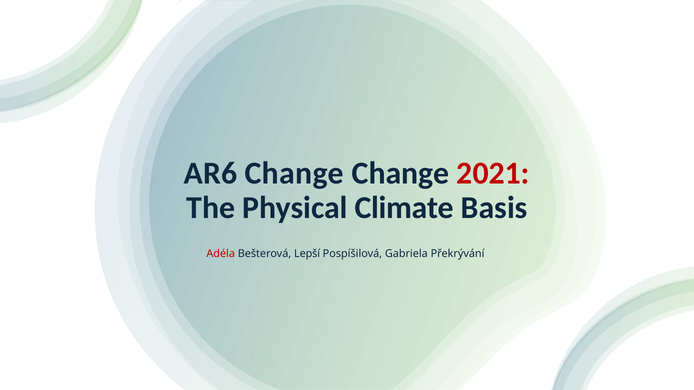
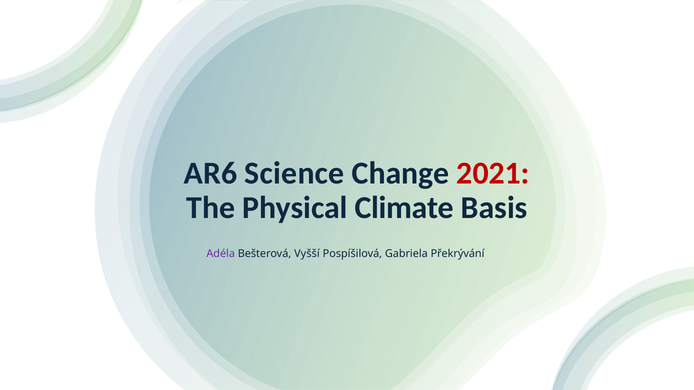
AR6 Change: Change -> Science
Adéla colour: red -> purple
Lepší: Lepší -> Vyšší
